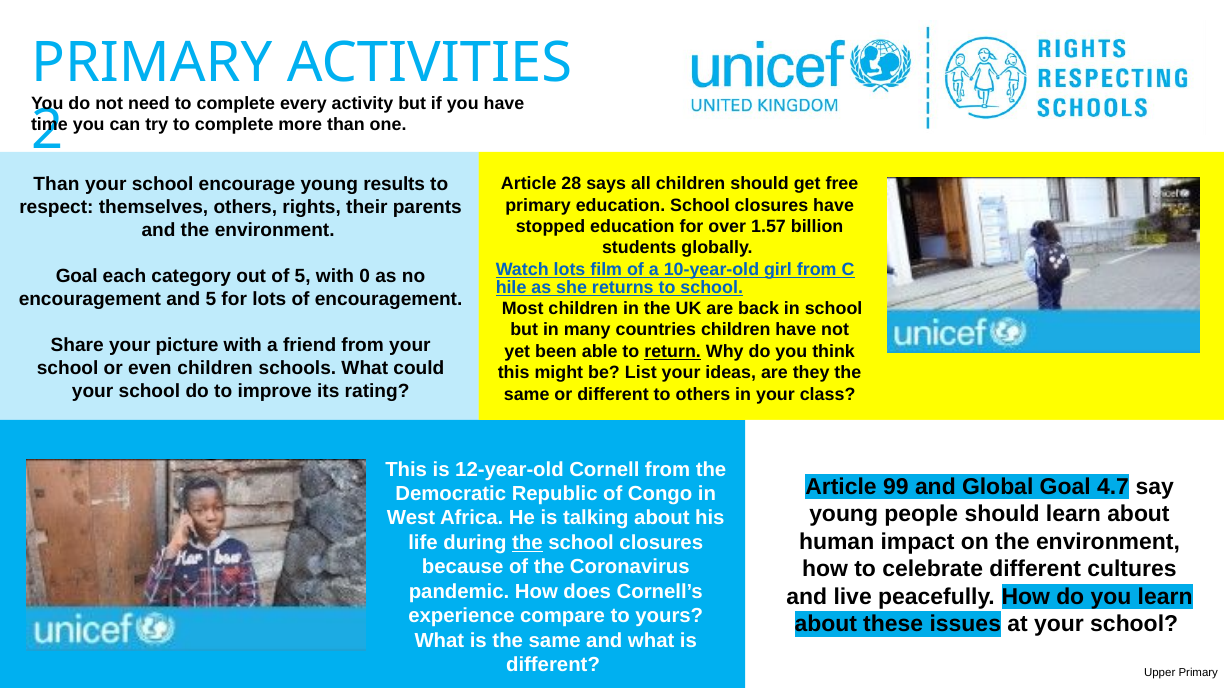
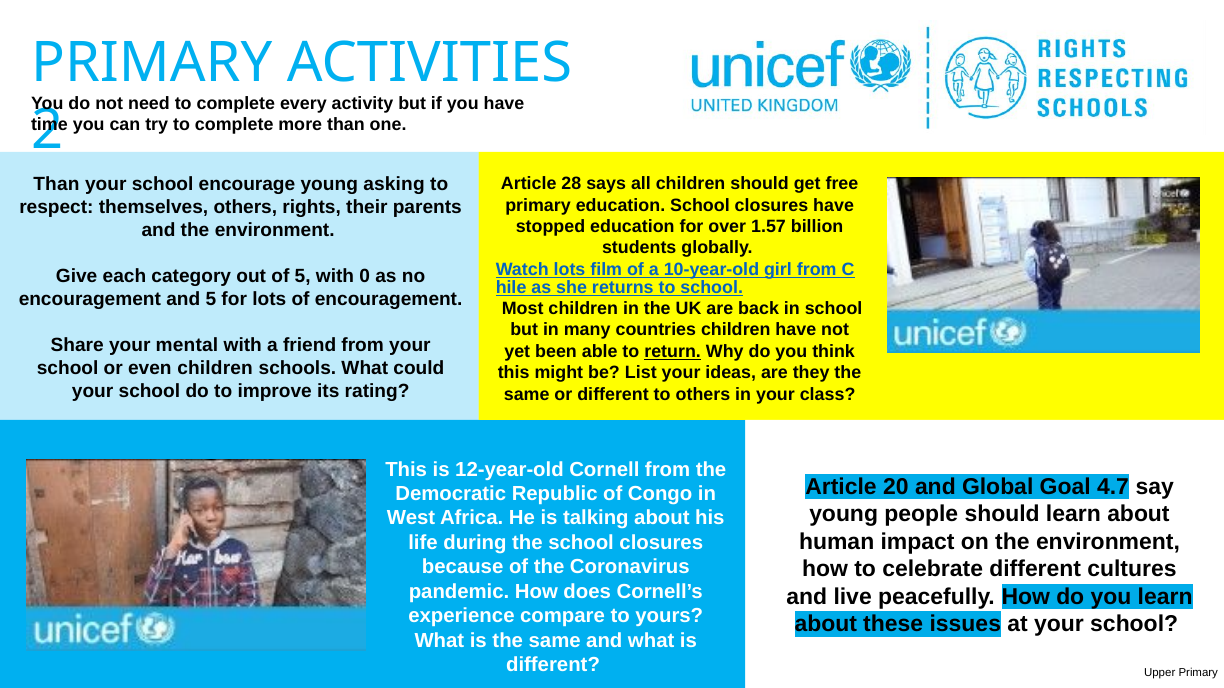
results: results -> asking
Goal at (77, 276): Goal -> Give
picture: picture -> mental
99: 99 -> 20
the at (527, 543) underline: present -> none
